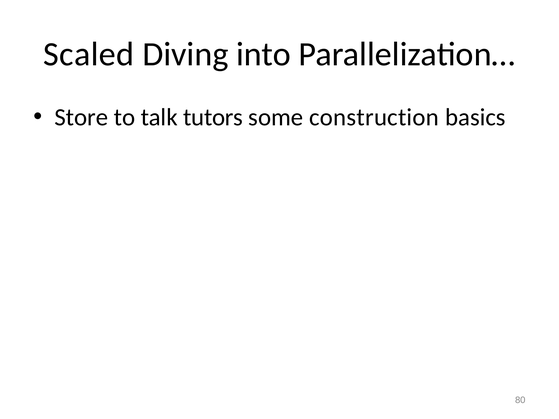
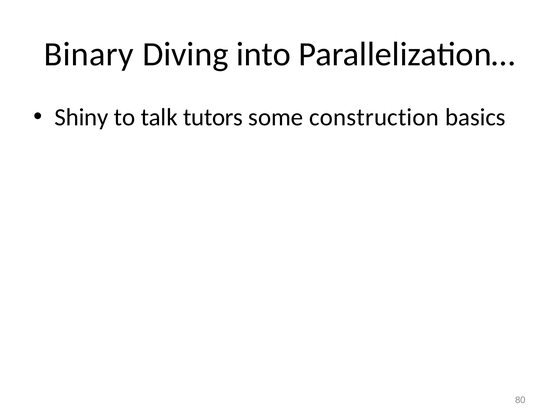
Scaled: Scaled -> Binary
Store: Store -> Shiny
